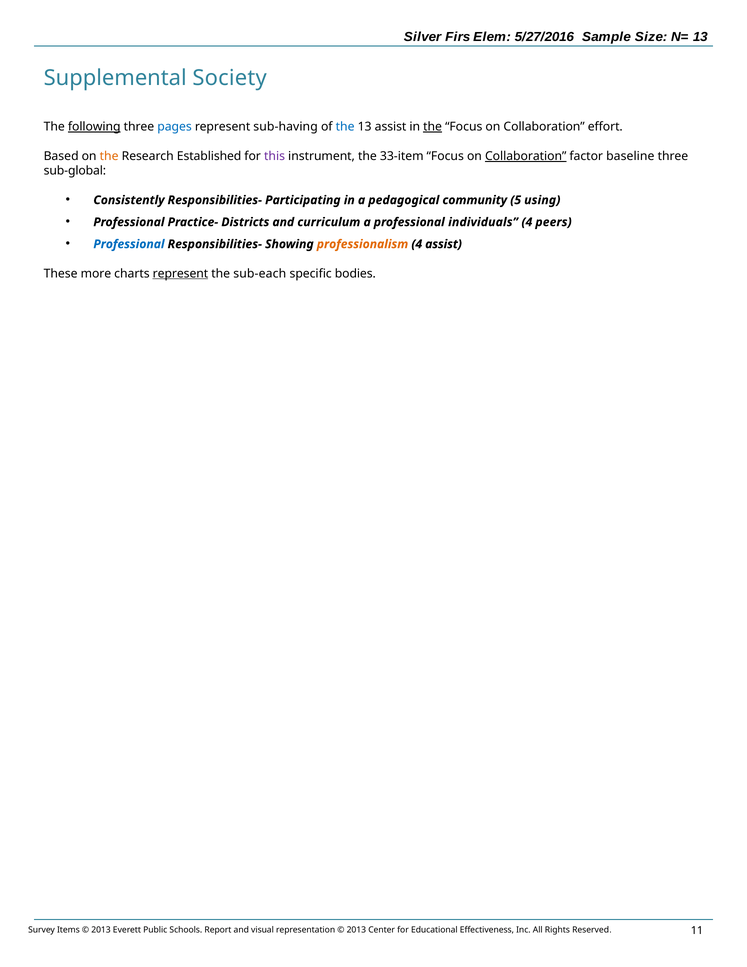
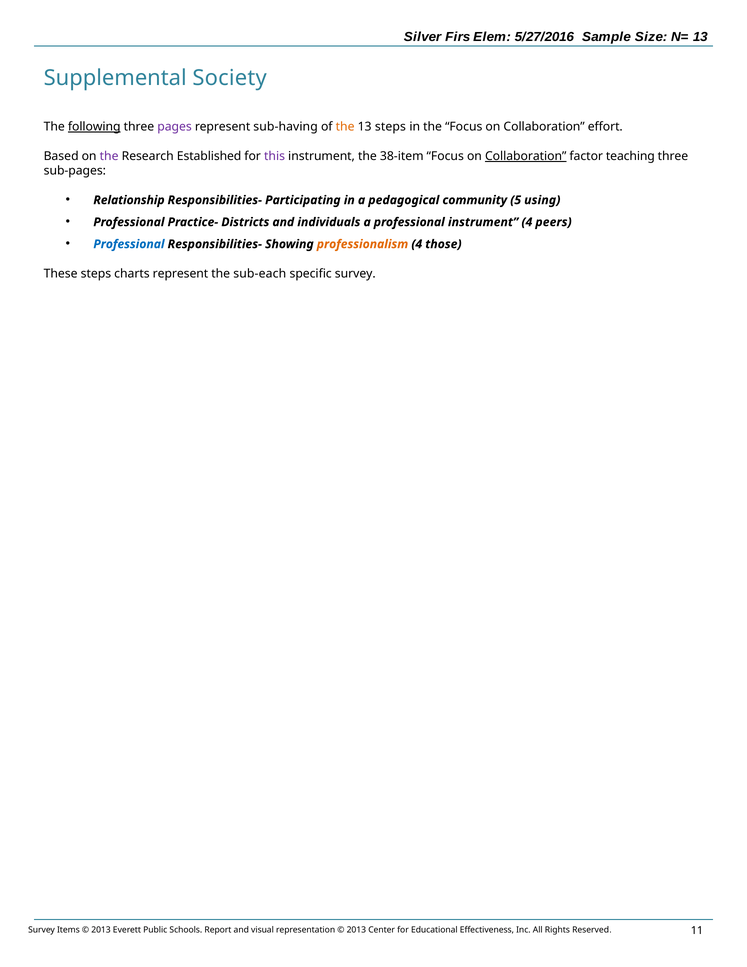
pages colour: blue -> purple
the at (345, 127) colour: blue -> orange
13 assist: assist -> steps
the at (433, 127) underline: present -> none
the at (109, 156) colour: orange -> purple
33-item: 33-item -> 38-item
baseline: baseline -> teaching
sub-global: sub-global -> sub-pages
Consistently: Consistently -> Relationship
curriculum: curriculum -> individuals
professional individuals: individuals -> instrument
4 assist: assist -> those
These more: more -> steps
represent at (180, 273) underline: present -> none
specific bodies: bodies -> survey
